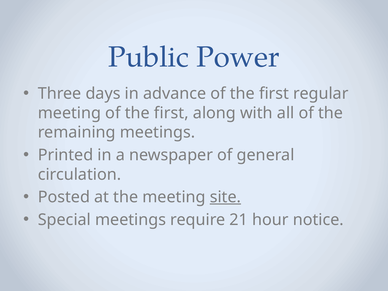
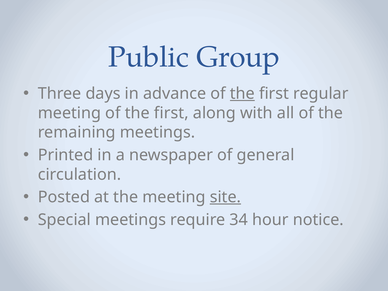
Power: Power -> Group
the at (242, 94) underline: none -> present
21: 21 -> 34
